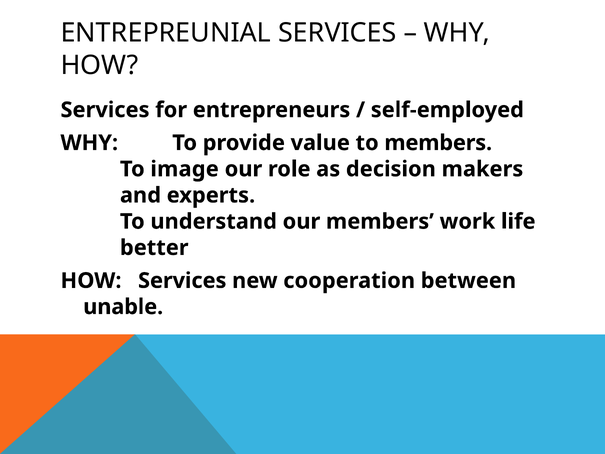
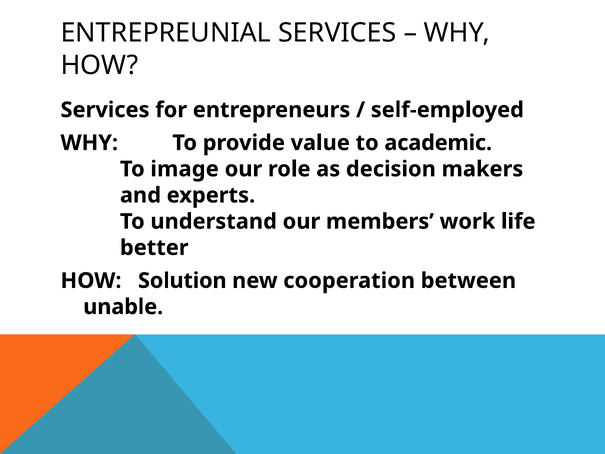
to members: members -> academic
Services at (182, 281): Services -> Solution
